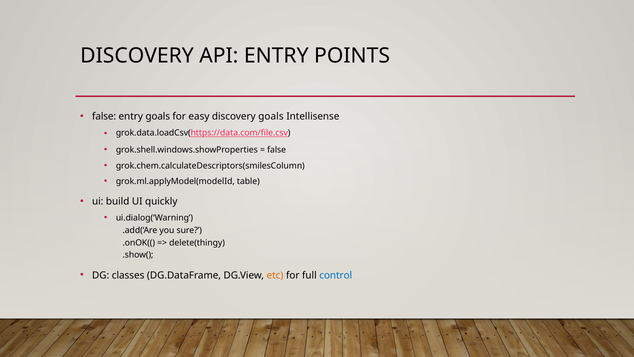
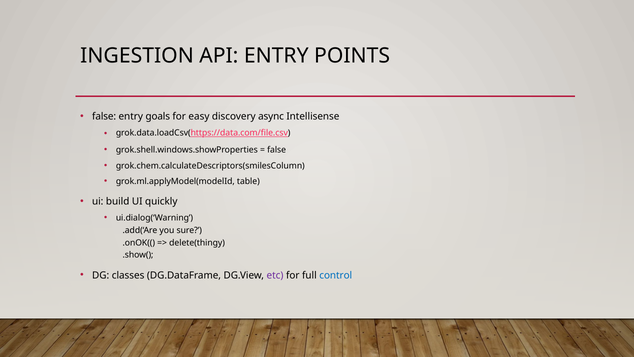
DISCOVERY at (137, 56): DISCOVERY -> INGESTION
discovery goals: goals -> async
etc colour: orange -> purple
